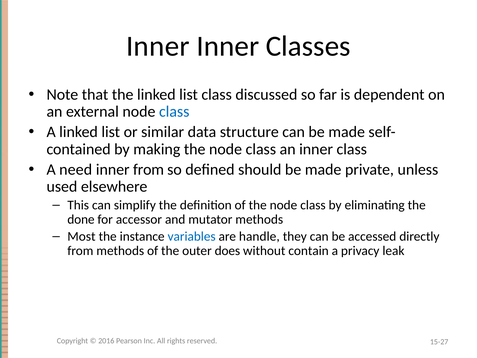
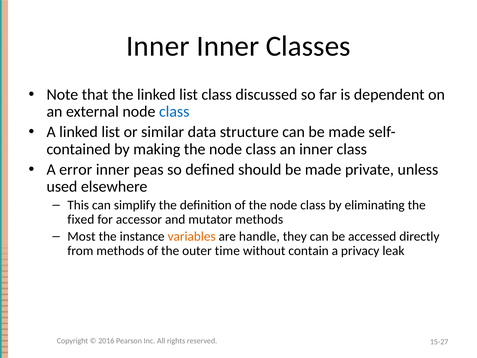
need: need -> error
inner from: from -> peas
done: done -> fixed
variables colour: blue -> orange
does: does -> time
